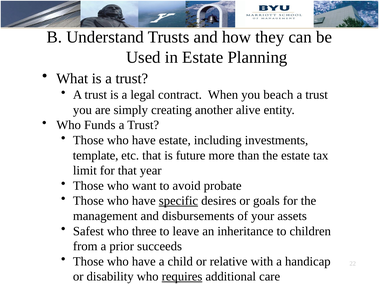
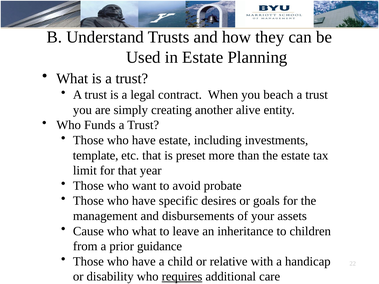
future: future -> preset
specific underline: present -> none
Safest: Safest -> Cause
who three: three -> what
succeeds: succeeds -> guidance
